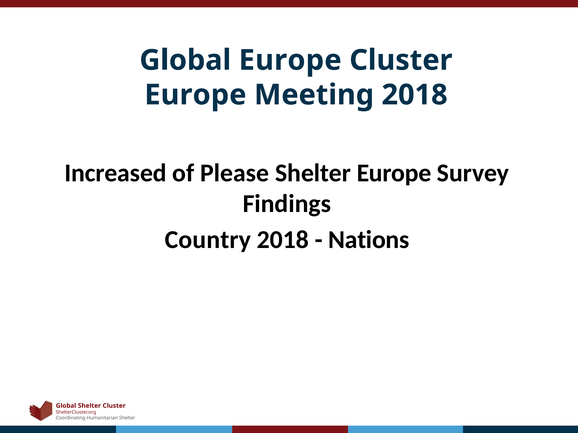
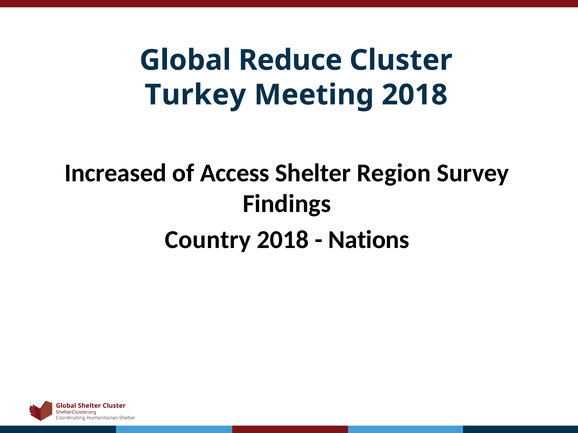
Global Europe: Europe -> Reduce
Europe at (195, 95): Europe -> Turkey
Please: Please -> Access
Shelter Europe: Europe -> Region
